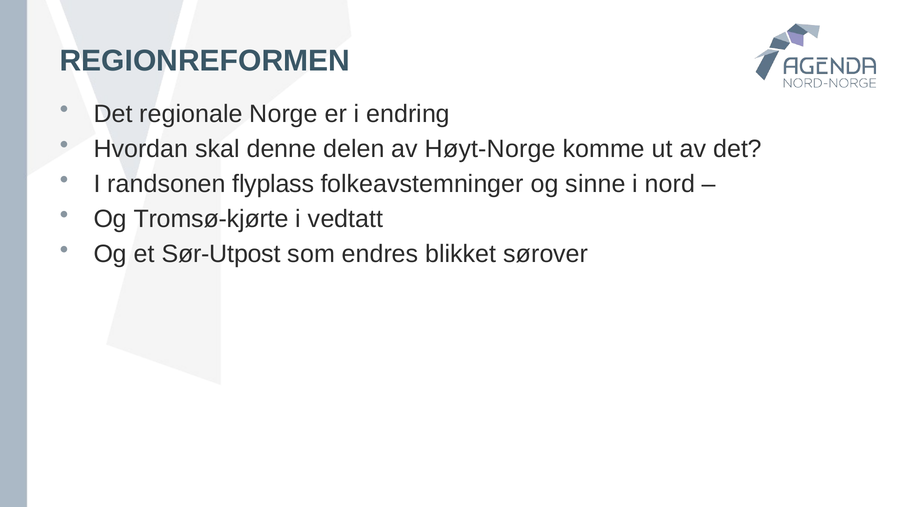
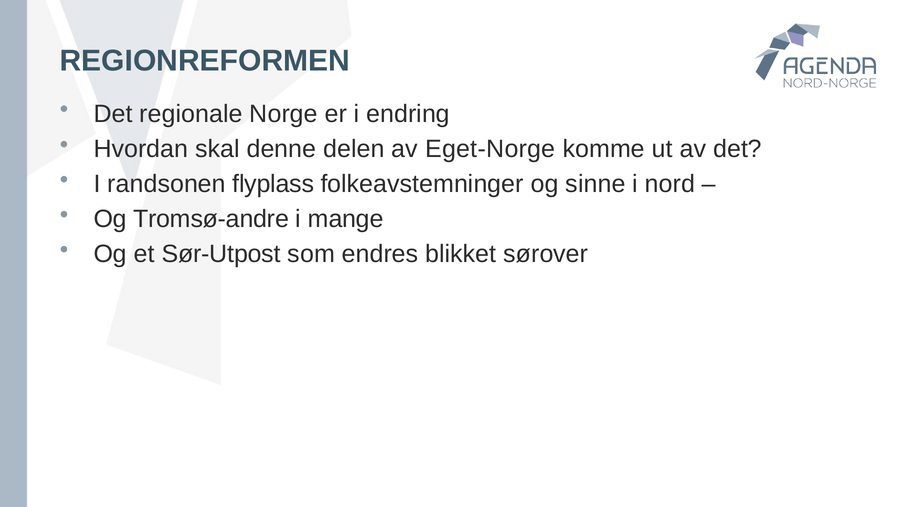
Høyt-Norge: Høyt-Norge -> Eget-Norge
Tromsø-kjørte: Tromsø-kjørte -> Tromsø-andre
vedtatt: vedtatt -> mange
